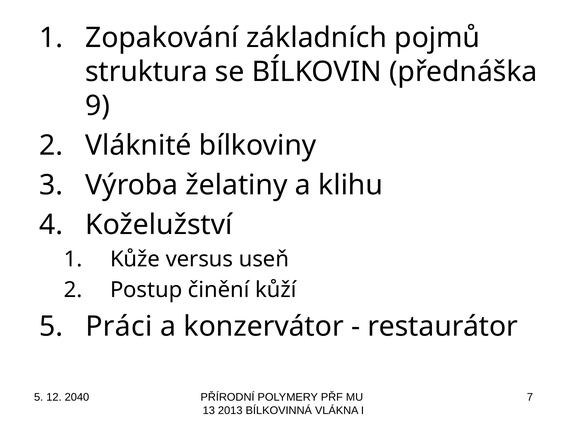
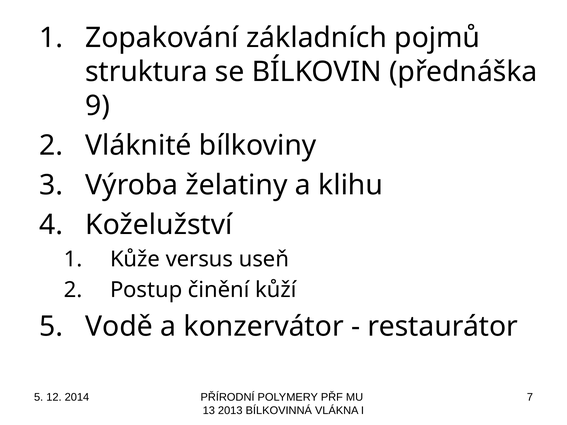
Práci: Práci -> Vodě
2040: 2040 -> 2014
